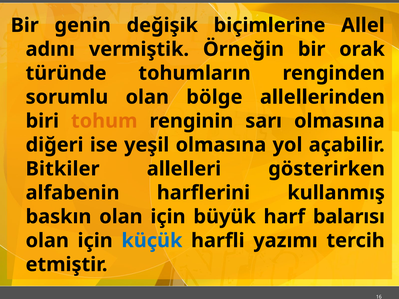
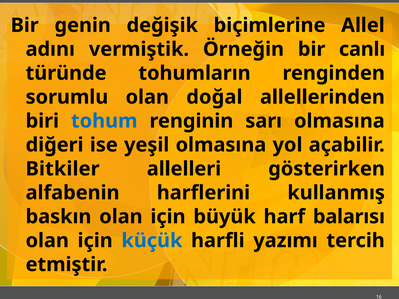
orak: orak -> canlı
bölge: bölge -> doğal
tohum colour: orange -> blue
